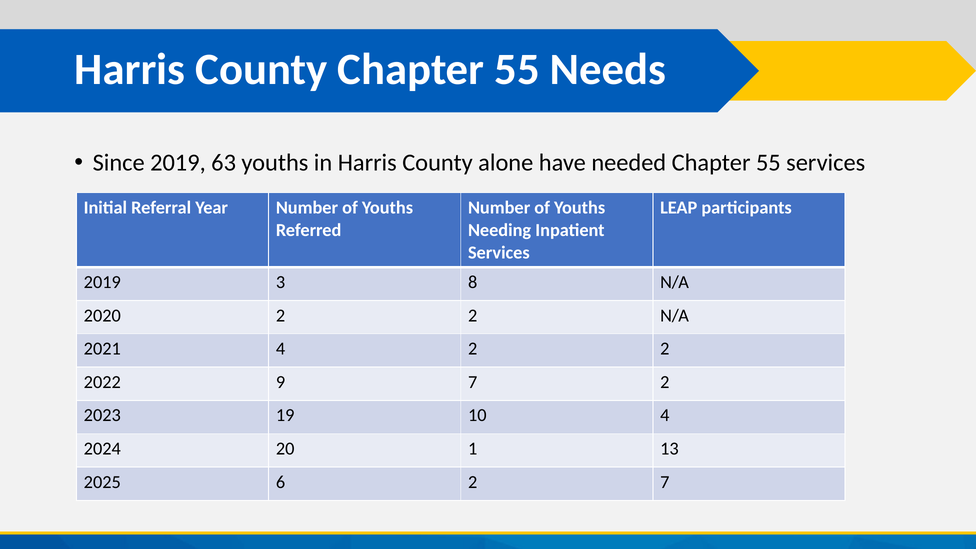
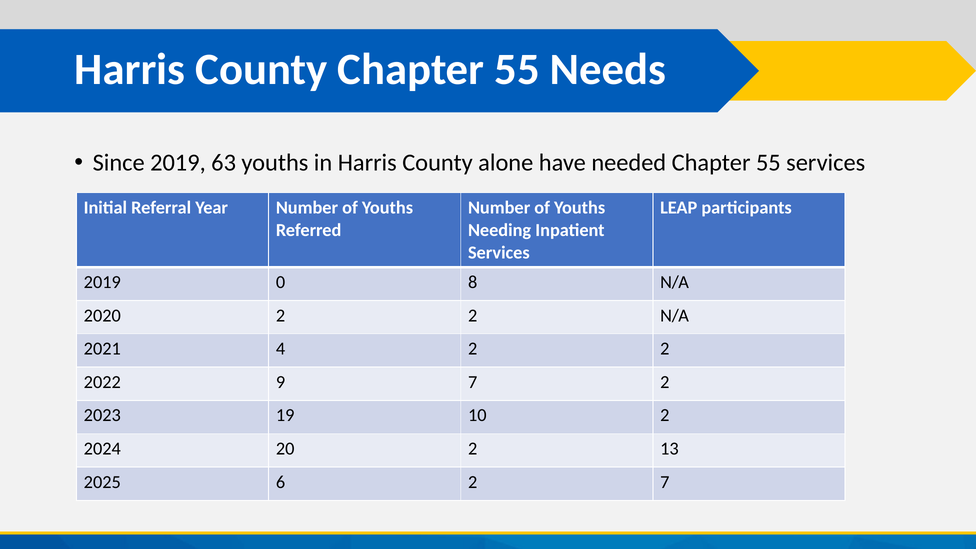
3: 3 -> 0
10 4: 4 -> 2
20 1: 1 -> 2
